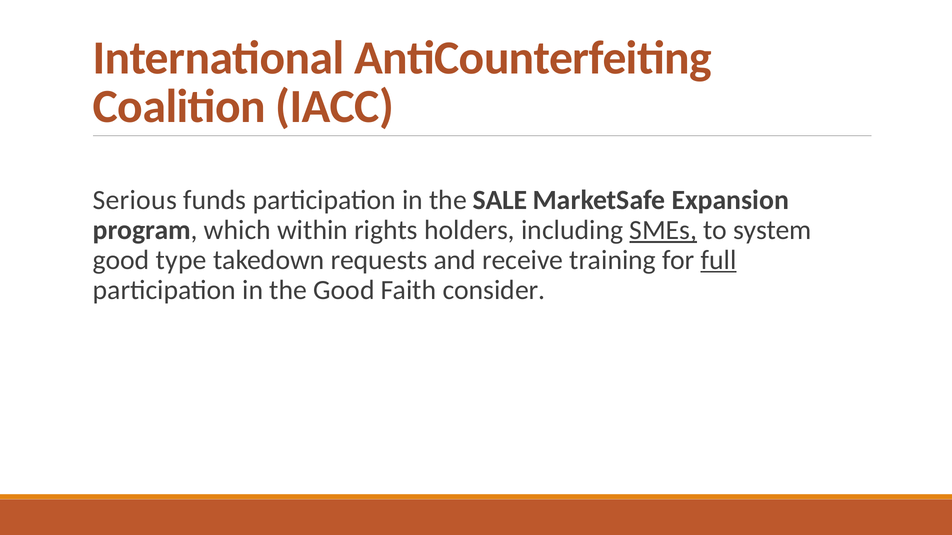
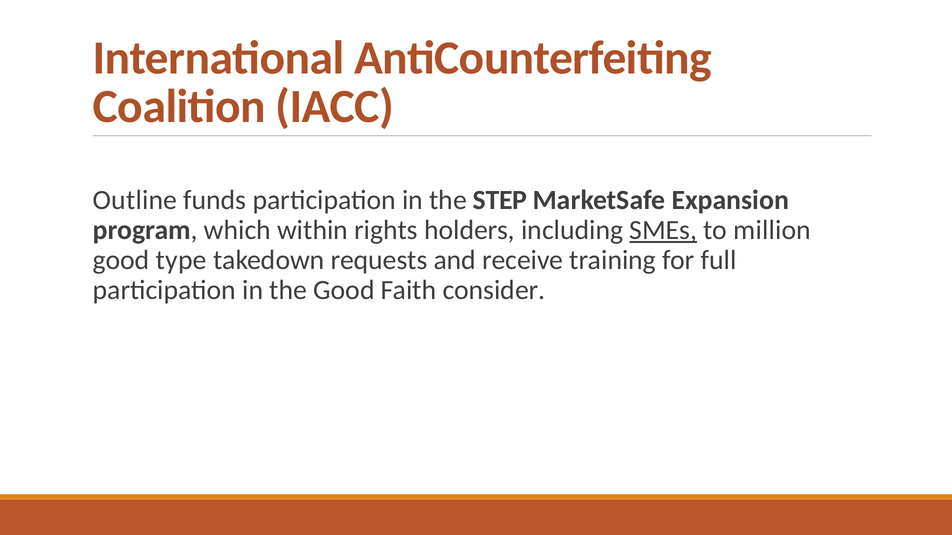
Serious: Serious -> Outline
SALE: SALE -> STEP
system: system -> million
full underline: present -> none
